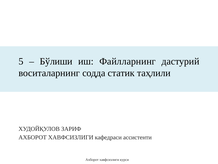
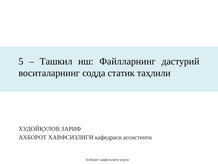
Бўлиши: Бўлиши -> Ташкил
